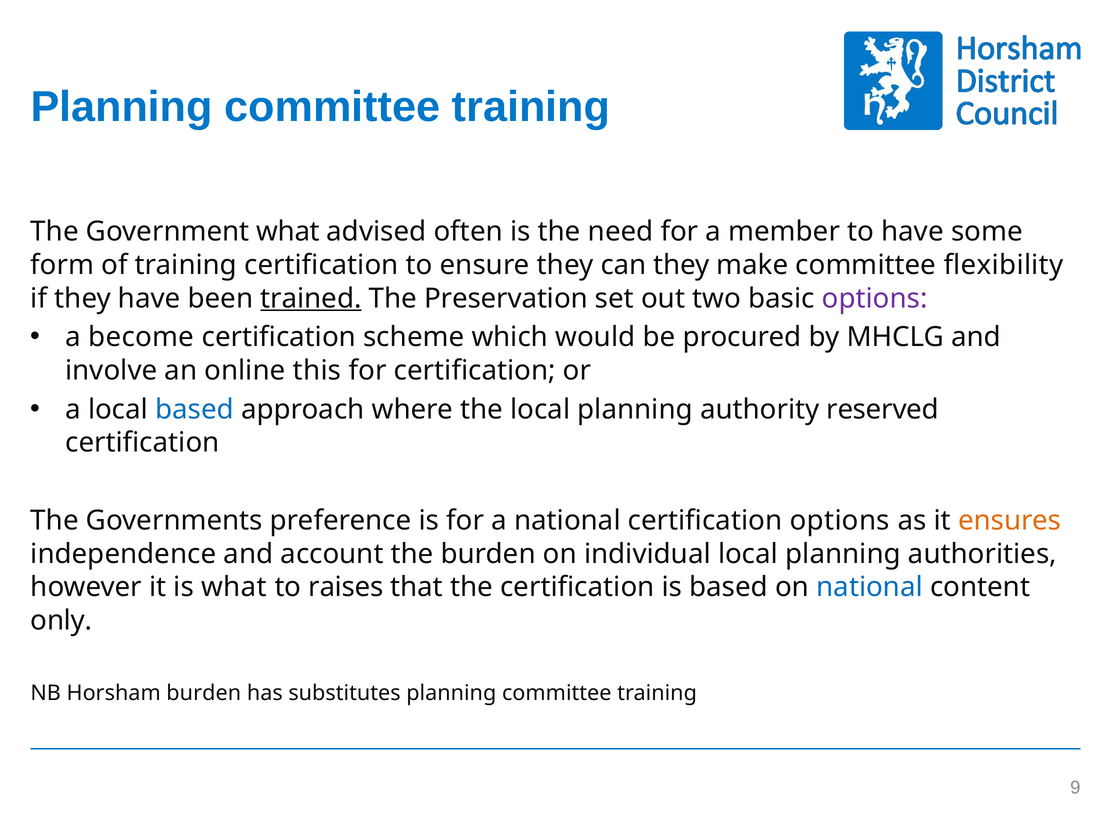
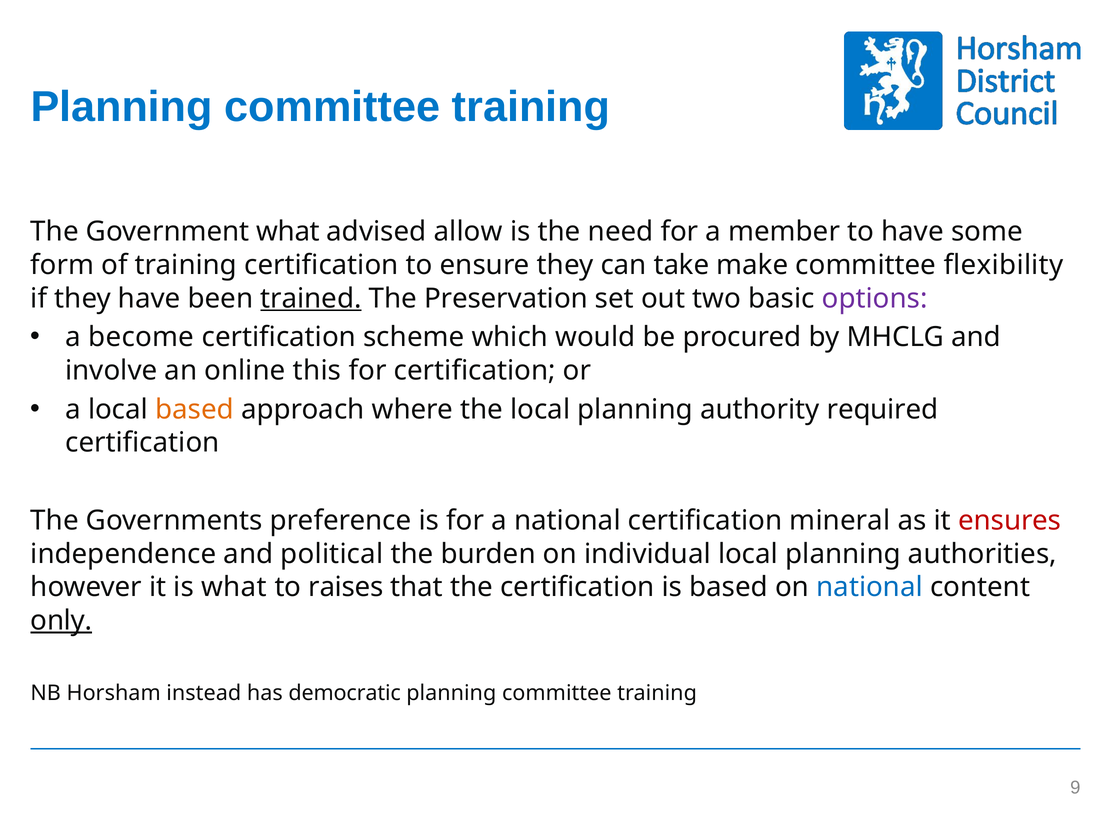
often: often -> allow
can they: they -> take
based at (194, 410) colour: blue -> orange
reserved: reserved -> required
certification options: options -> mineral
ensures colour: orange -> red
account: account -> political
only underline: none -> present
Horsham burden: burden -> instead
substitutes: substitutes -> democratic
